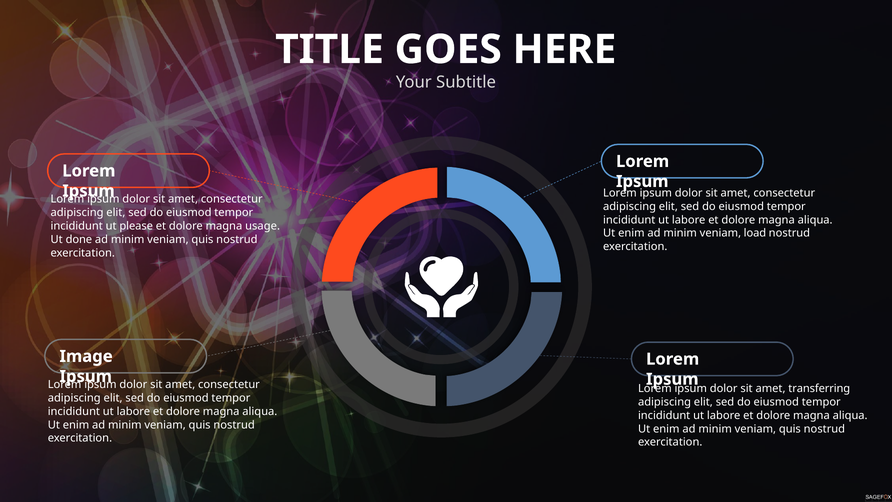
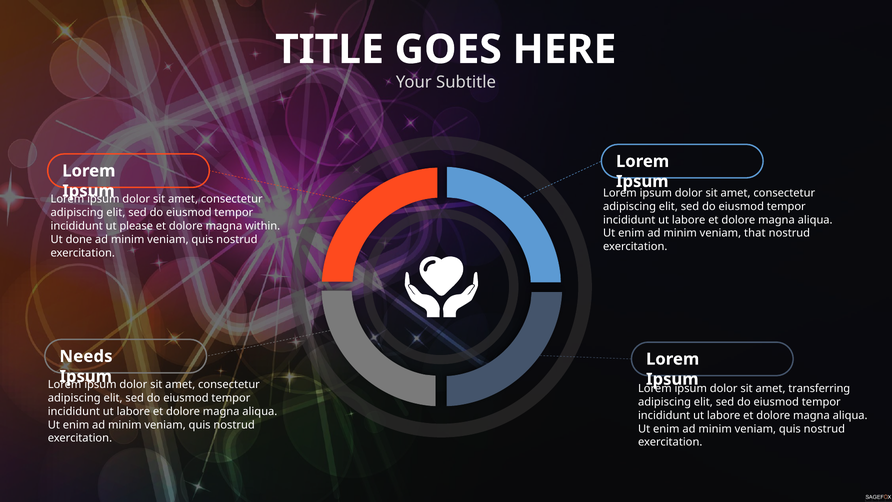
usage: usage -> within
load: load -> that
Image: Image -> Needs
